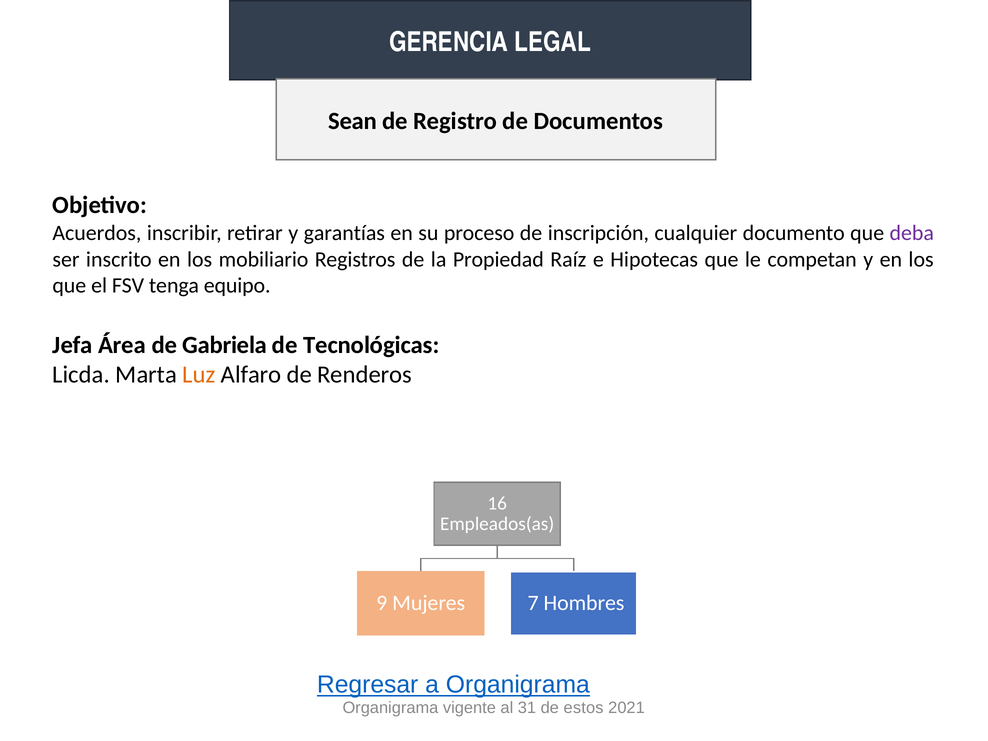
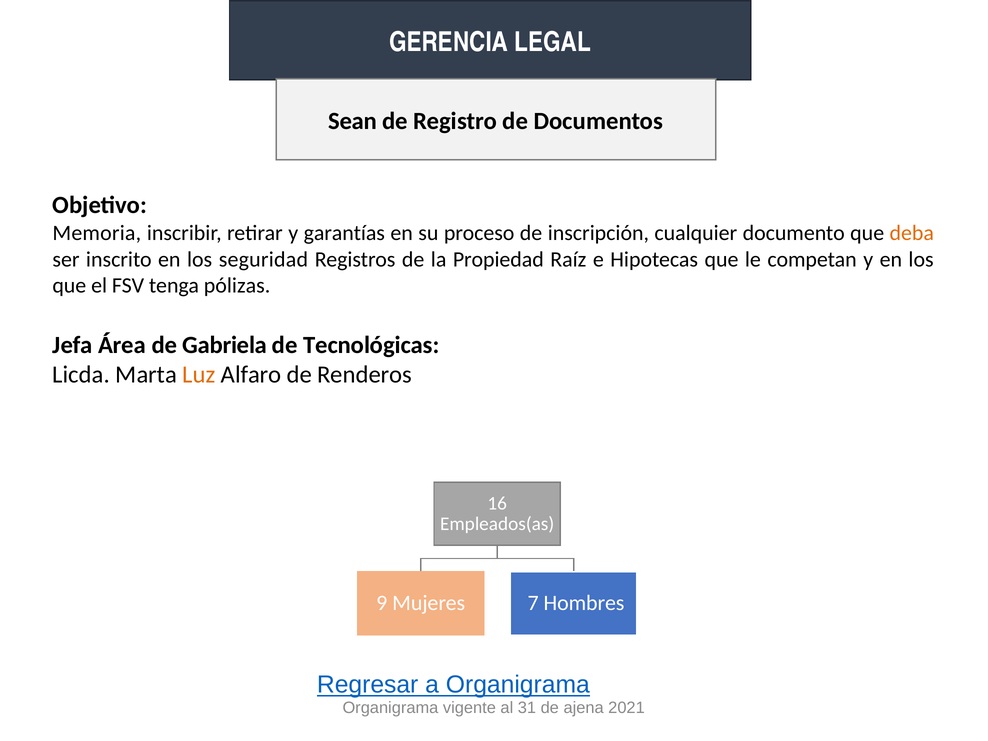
Acuerdos: Acuerdos -> Memoria
deba colour: purple -> orange
mobiliario: mobiliario -> seguridad
equipo: equipo -> pólizas
estos: estos -> ajena
